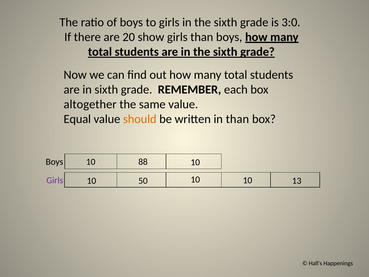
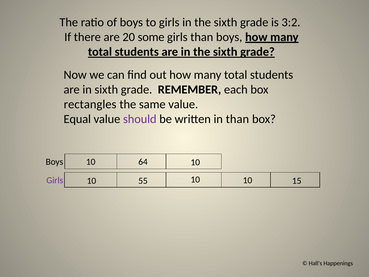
3:0: 3:0 -> 3:2
show: show -> some
altogether: altogether -> rectangles
should colour: orange -> purple
88: 88 -> 64
13: 13 -> 15
50: 50 -> 55
